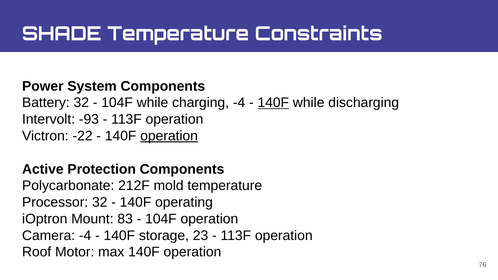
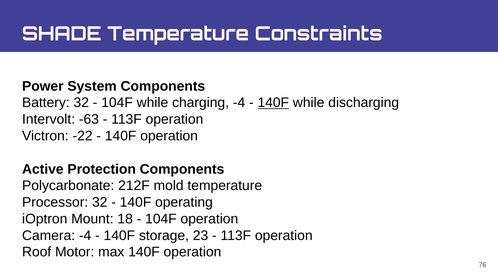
-93: -93 -> -63
operation at (169, 136) underline: present -> none
83: 83 -> 18
